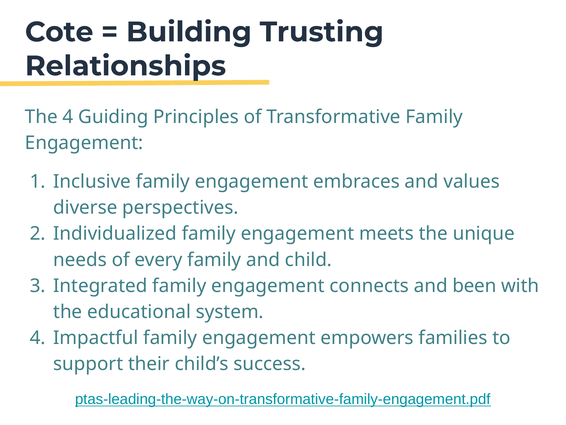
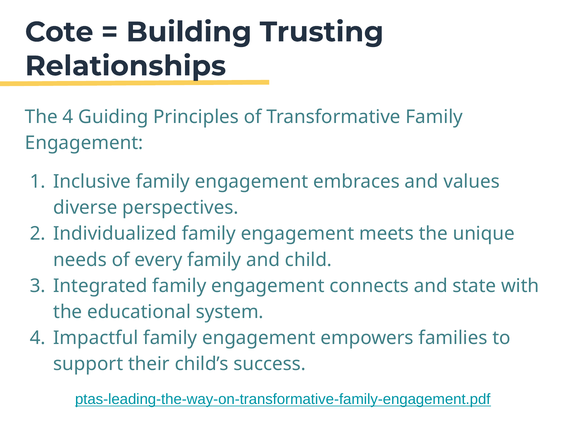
been: been -> state
